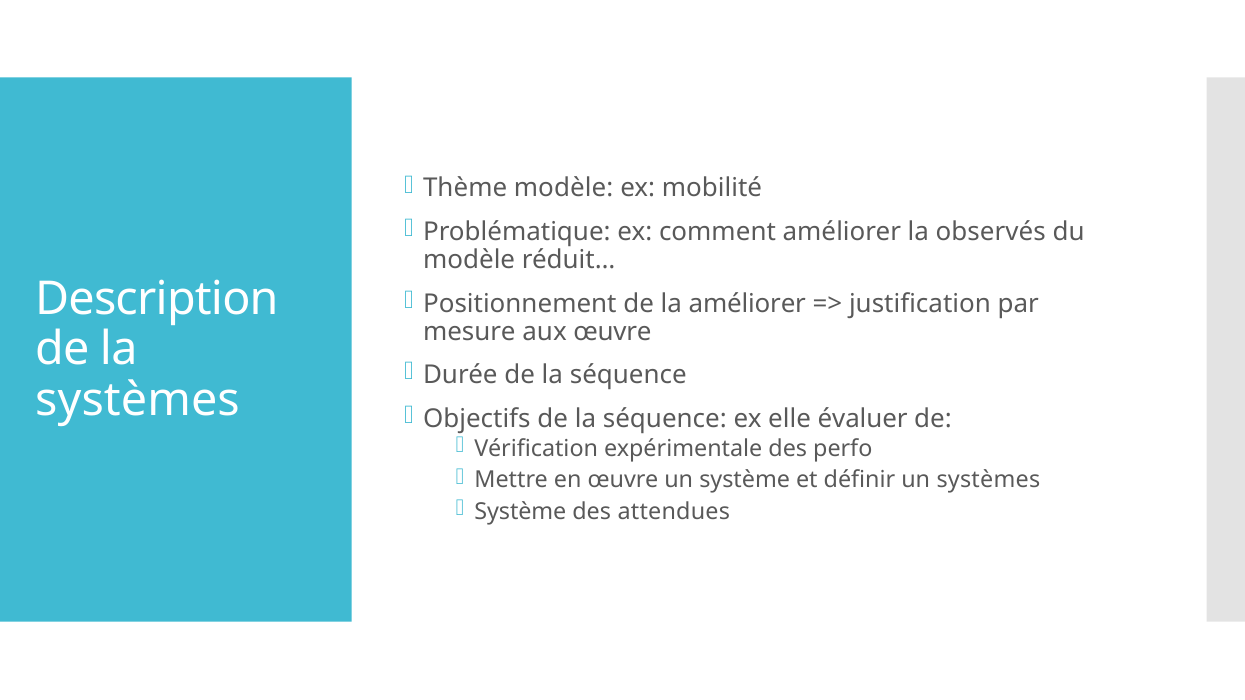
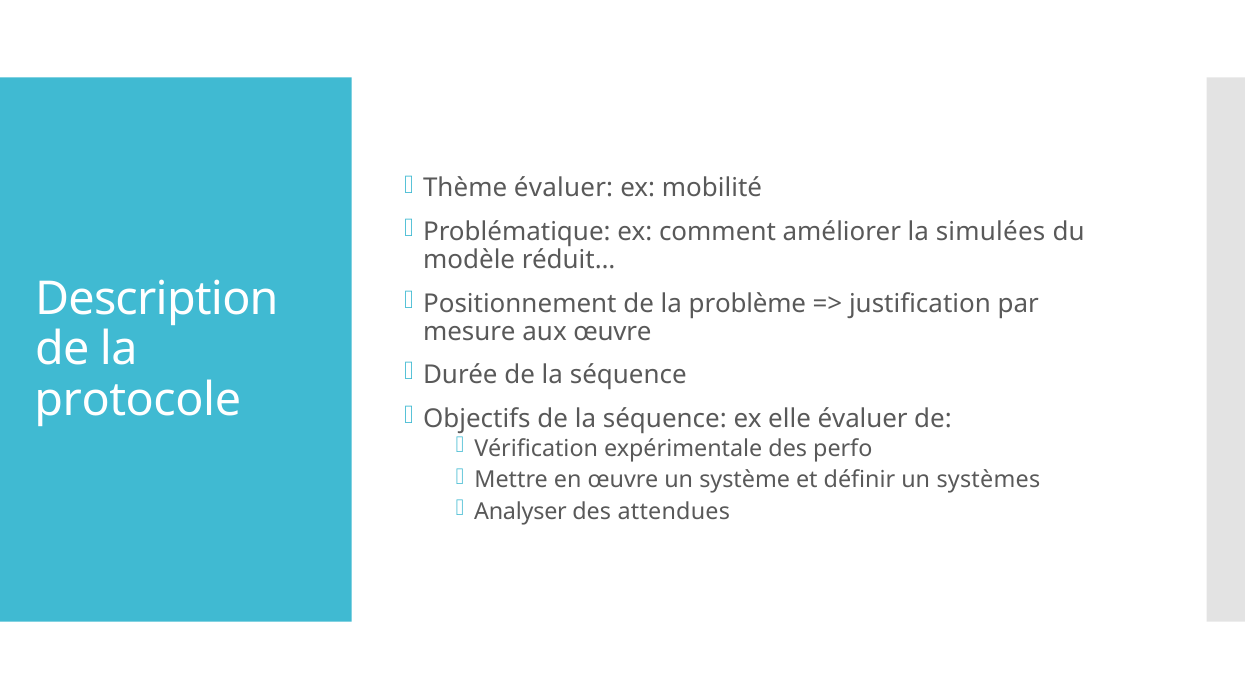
Thème modèle: modèle -> évaluer
observés: observés -> simulées
la améliorer: améliorer -> problème
systèmes at (138, 400): systèmes -> protocole
Système at (520, 512): Système -> Analyser
